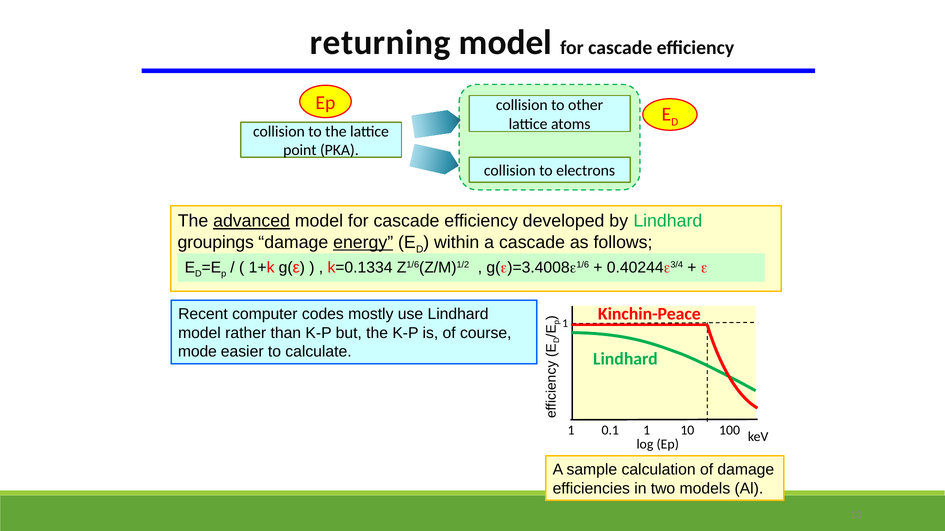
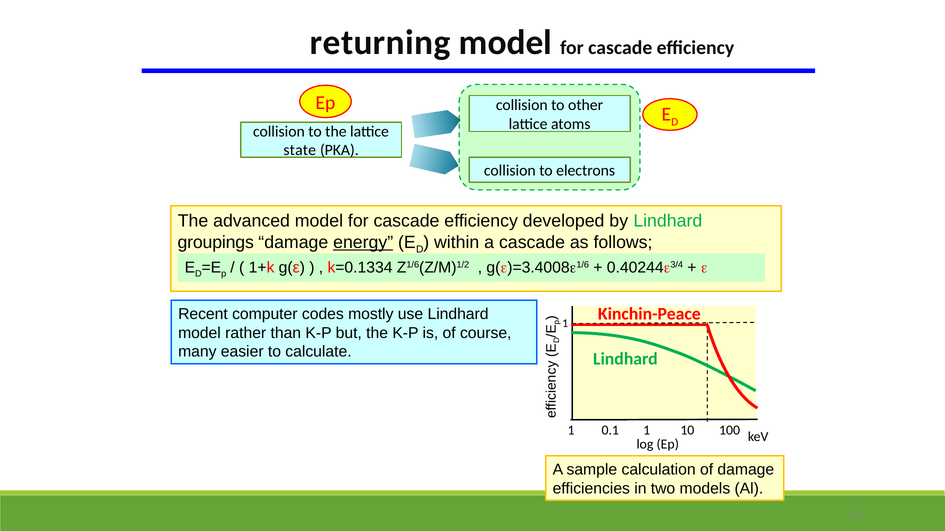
point: point -> state
advanced underline: present -> none
mode: mode -> many
